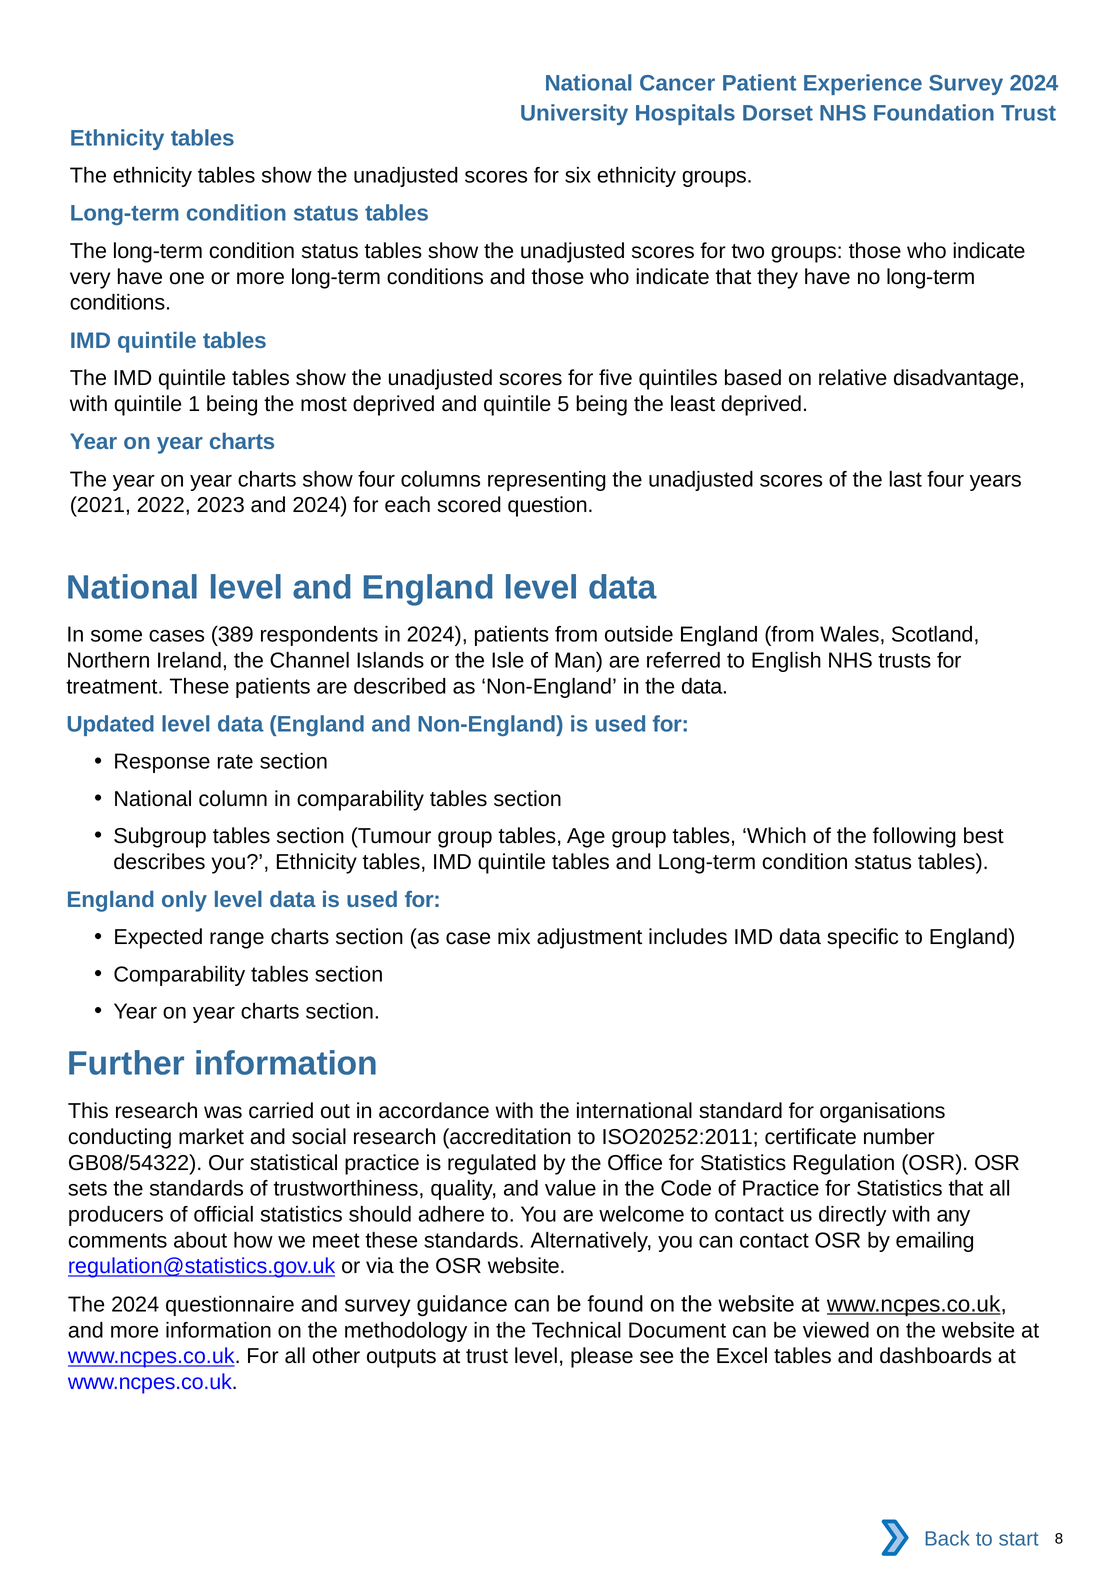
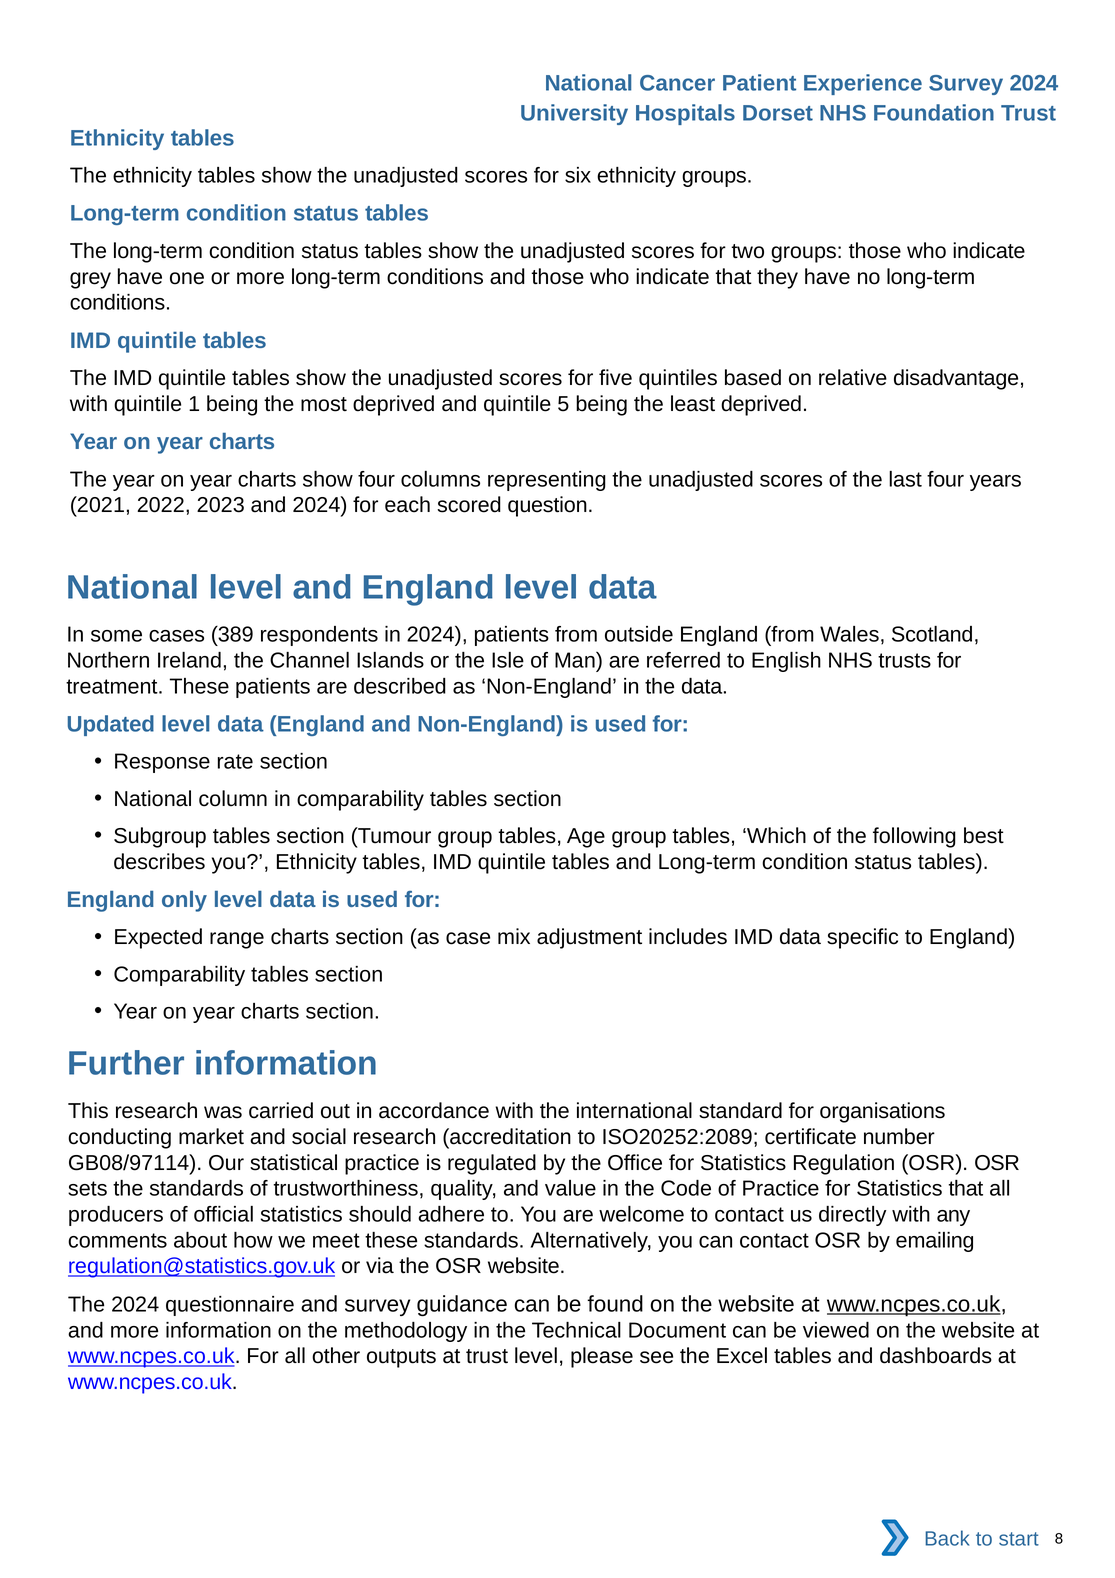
very: very -> grey
ISO20252:2011: ISO20252:2011 -> ISO20252:2089
GB08/54322: GB08/54322 -> GB08/97114
